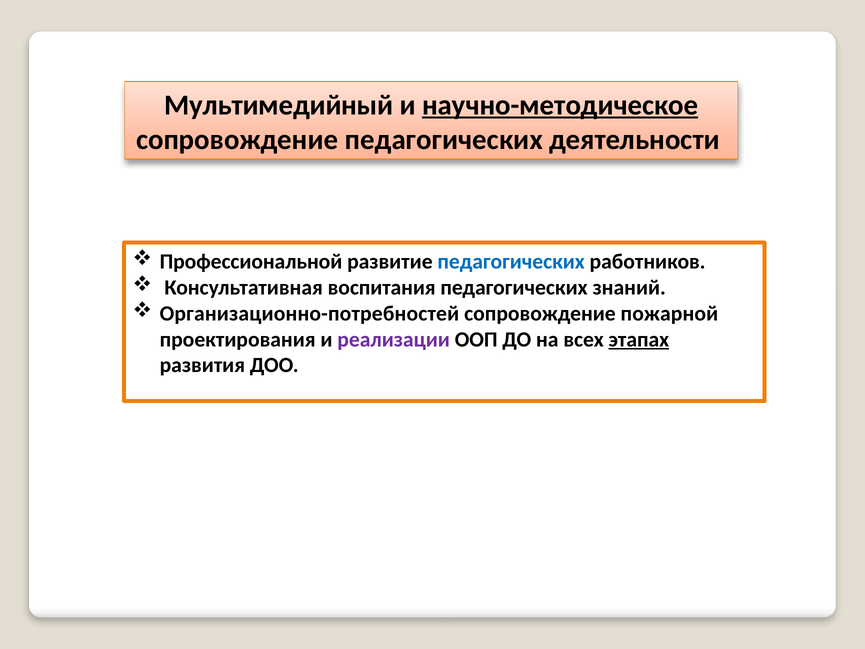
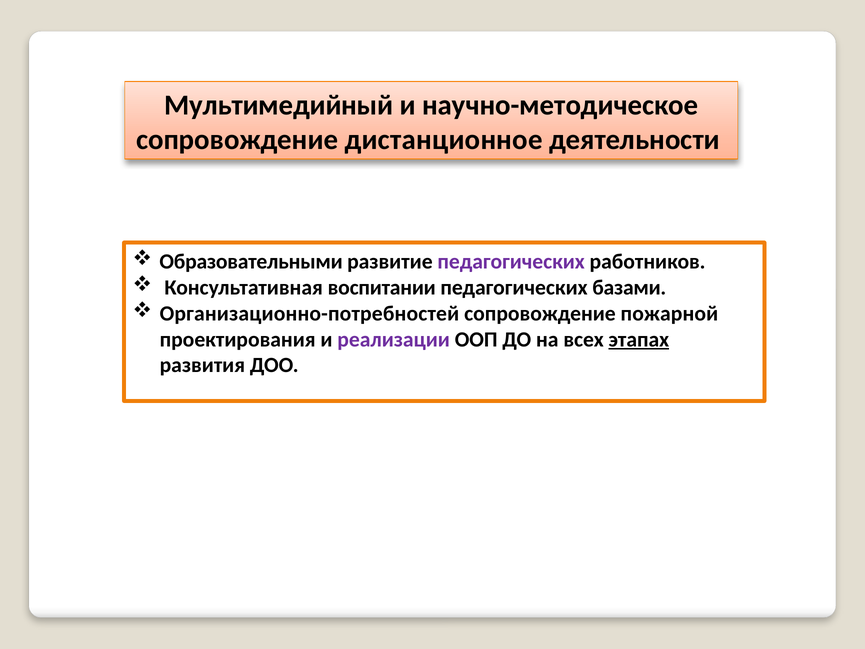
научно-методическое underline: present -> none
сопровождение педагогических: педагогических -> дистанционное
Профессиональной: Профессиональной -> Образовательными
педагогических at (511, 261) colour: blue -> purple
воспитания: воспитания -> воспитании
знаний: знаний -> базами
